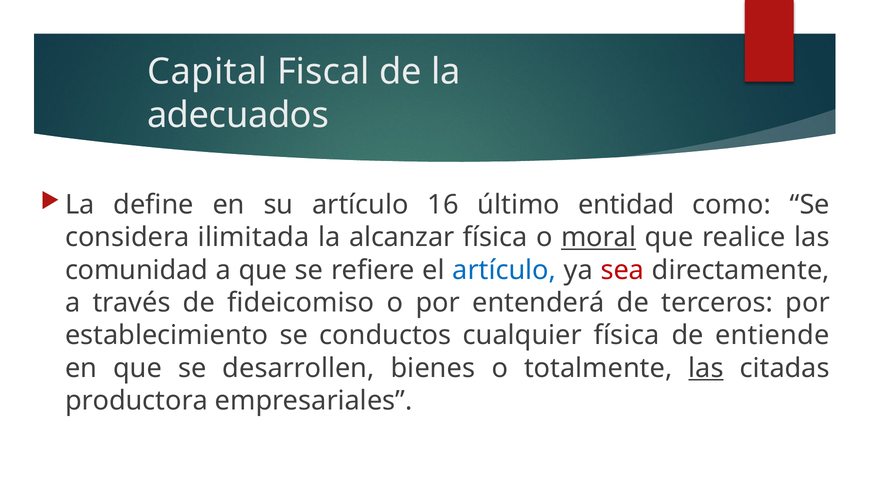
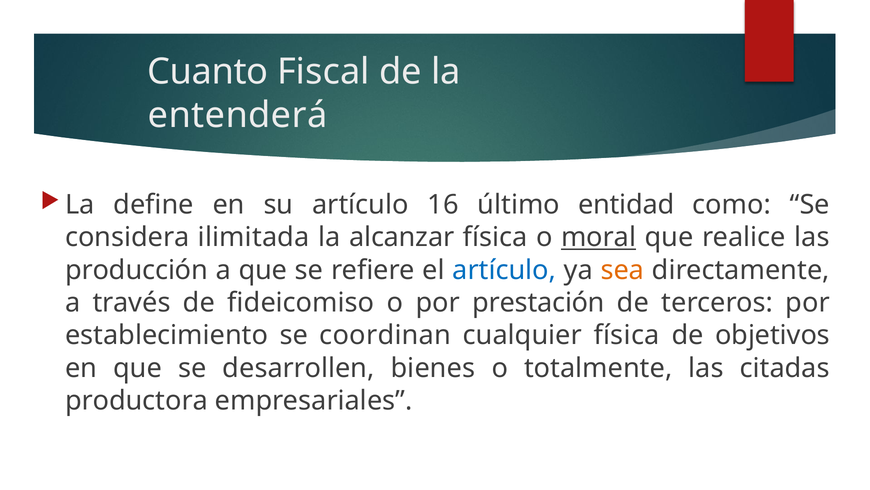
Capital: Capital -> Cuanto
adecuados: adecuados -> entenderá
comunidad: comunidad -> producción
sea colour: red -> orange
entenderá: entenderá -> prestación
conductos: conductos -> coordinan
entiende: entiende -> objetivos
las at (706, 368) underline: present -> none
